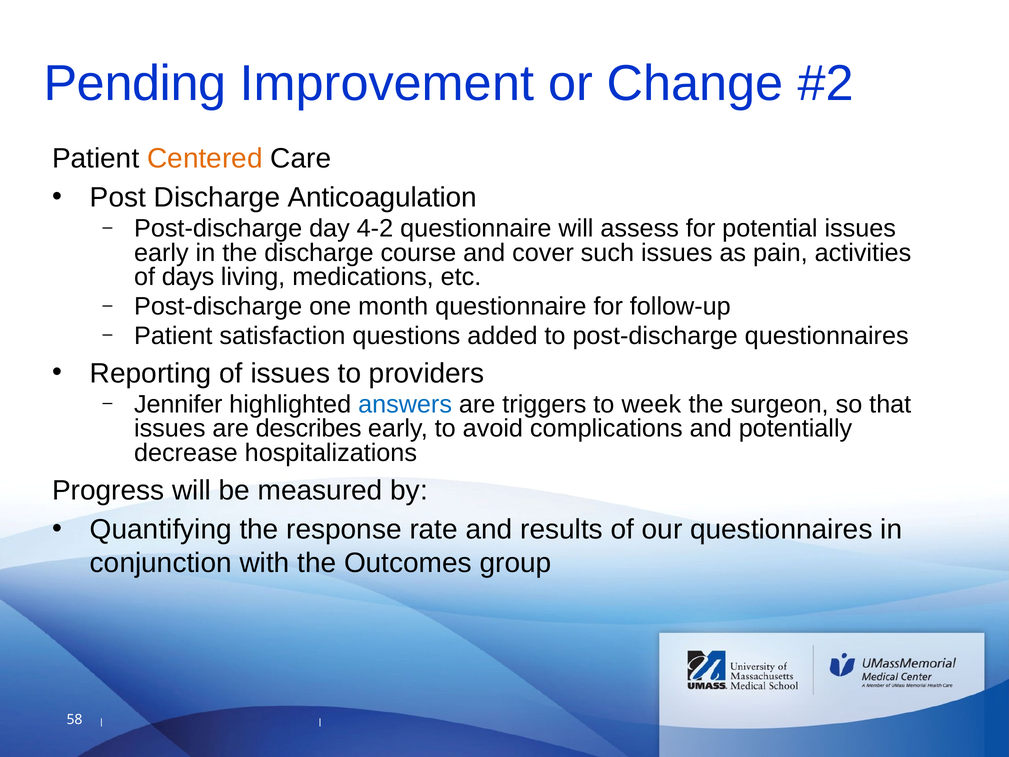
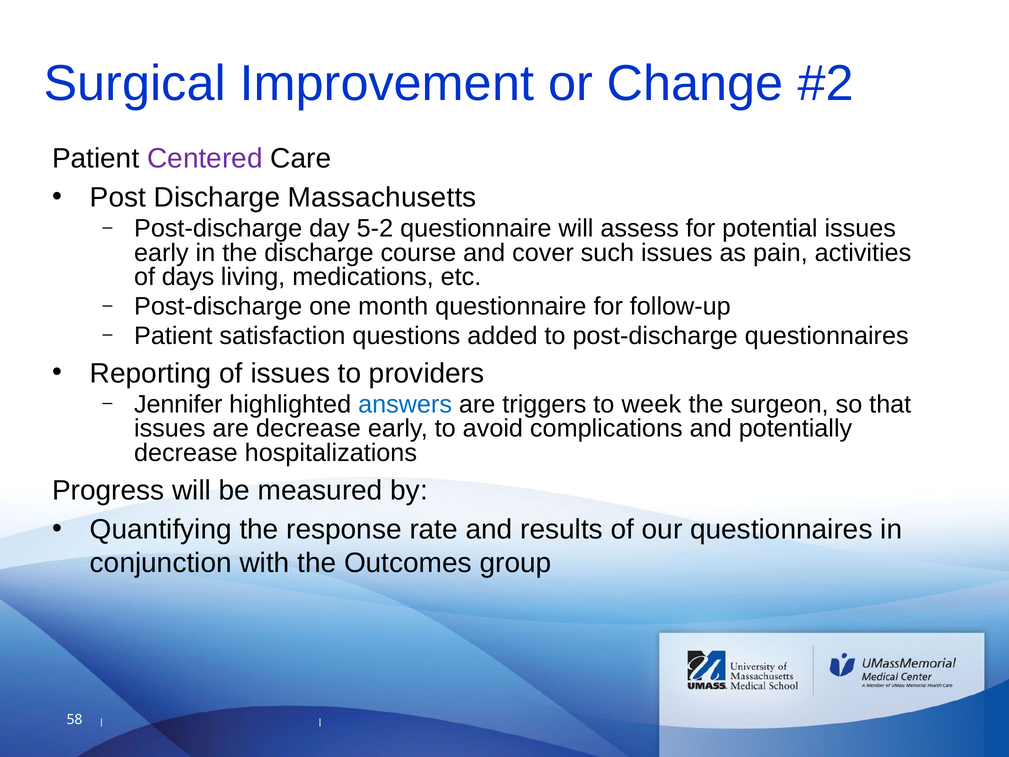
Pending: Pending -> Surgical
Centered colour: orange -> purple
Anticoagulation: Anticoagulation -> Massachusetts
4-2: 4-2 -> 5-2
are describes: describes -> decrease
